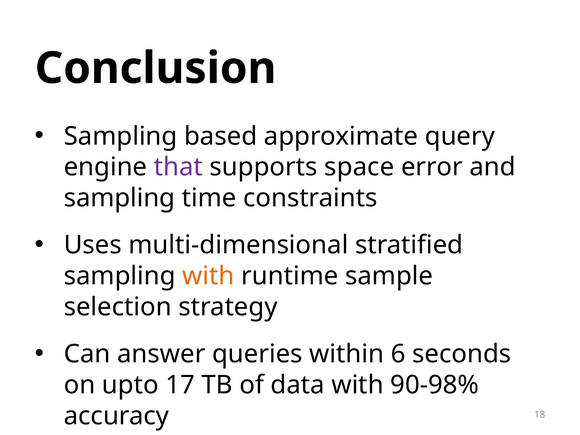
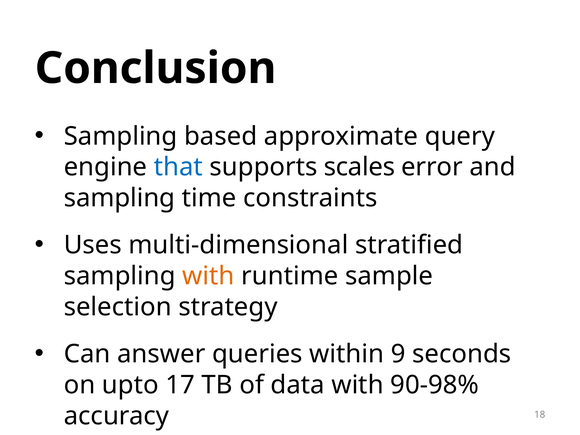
that colour: purple -> blue
space: space -> scales
6: 6 -> 9
